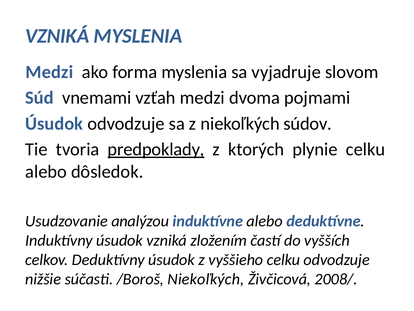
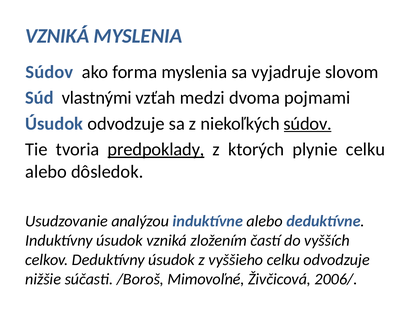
Medzi at (49, 72): Medzi -> Súdov
vnemami: vnemami -> vlastnými
súdov at (308, 123) underline: none -> present
/Boroš Niekoľkých: Niekoľkých -> Mimovoľné
2008/: 2008/ -> 2006/
